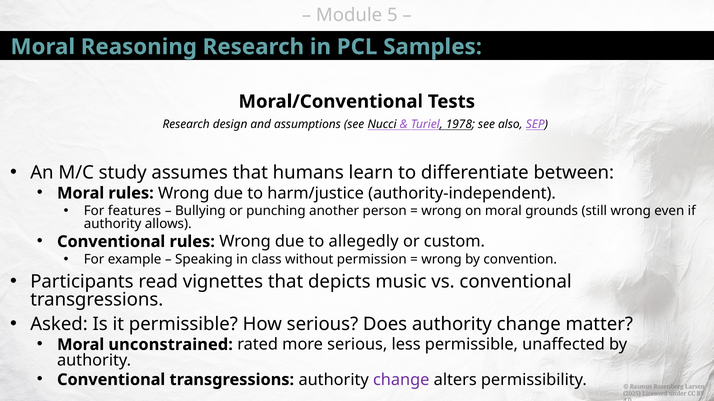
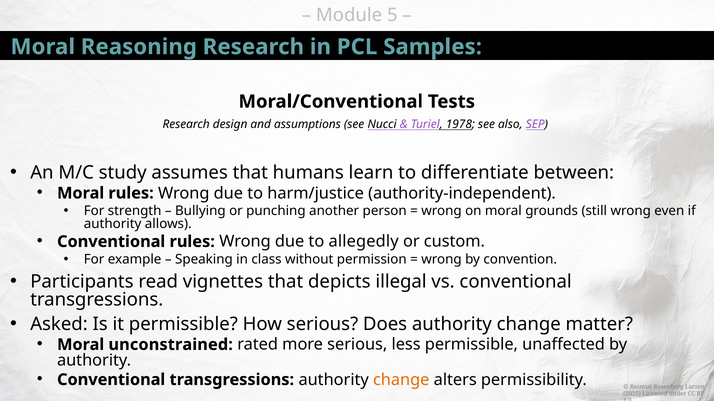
features: features -> strength
music: music -> illegal
change at (401, 380) colour: purple -> orange
